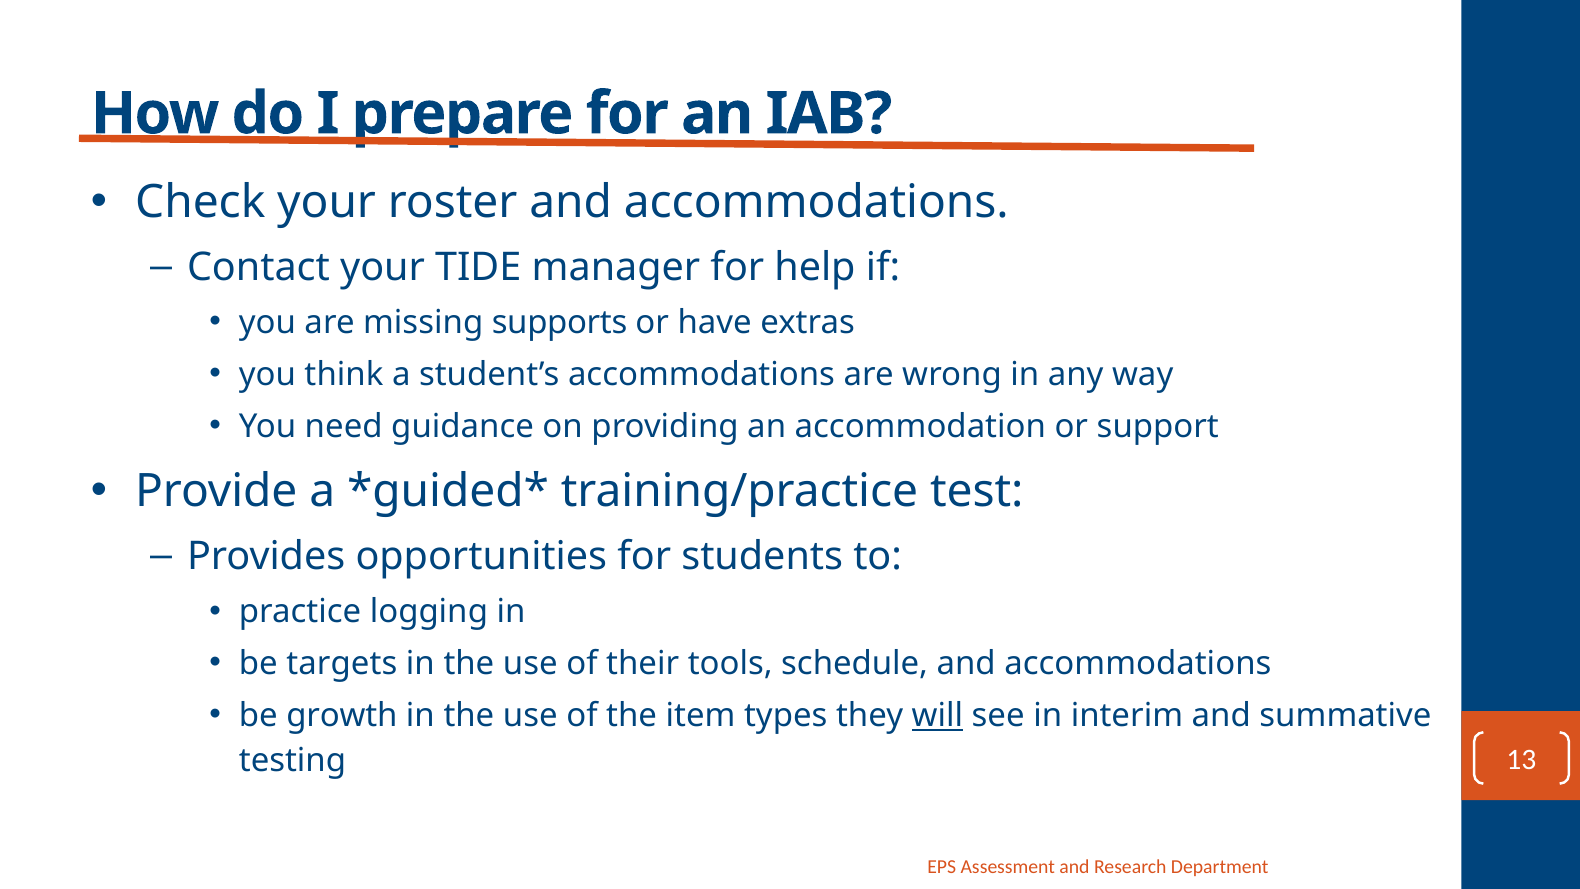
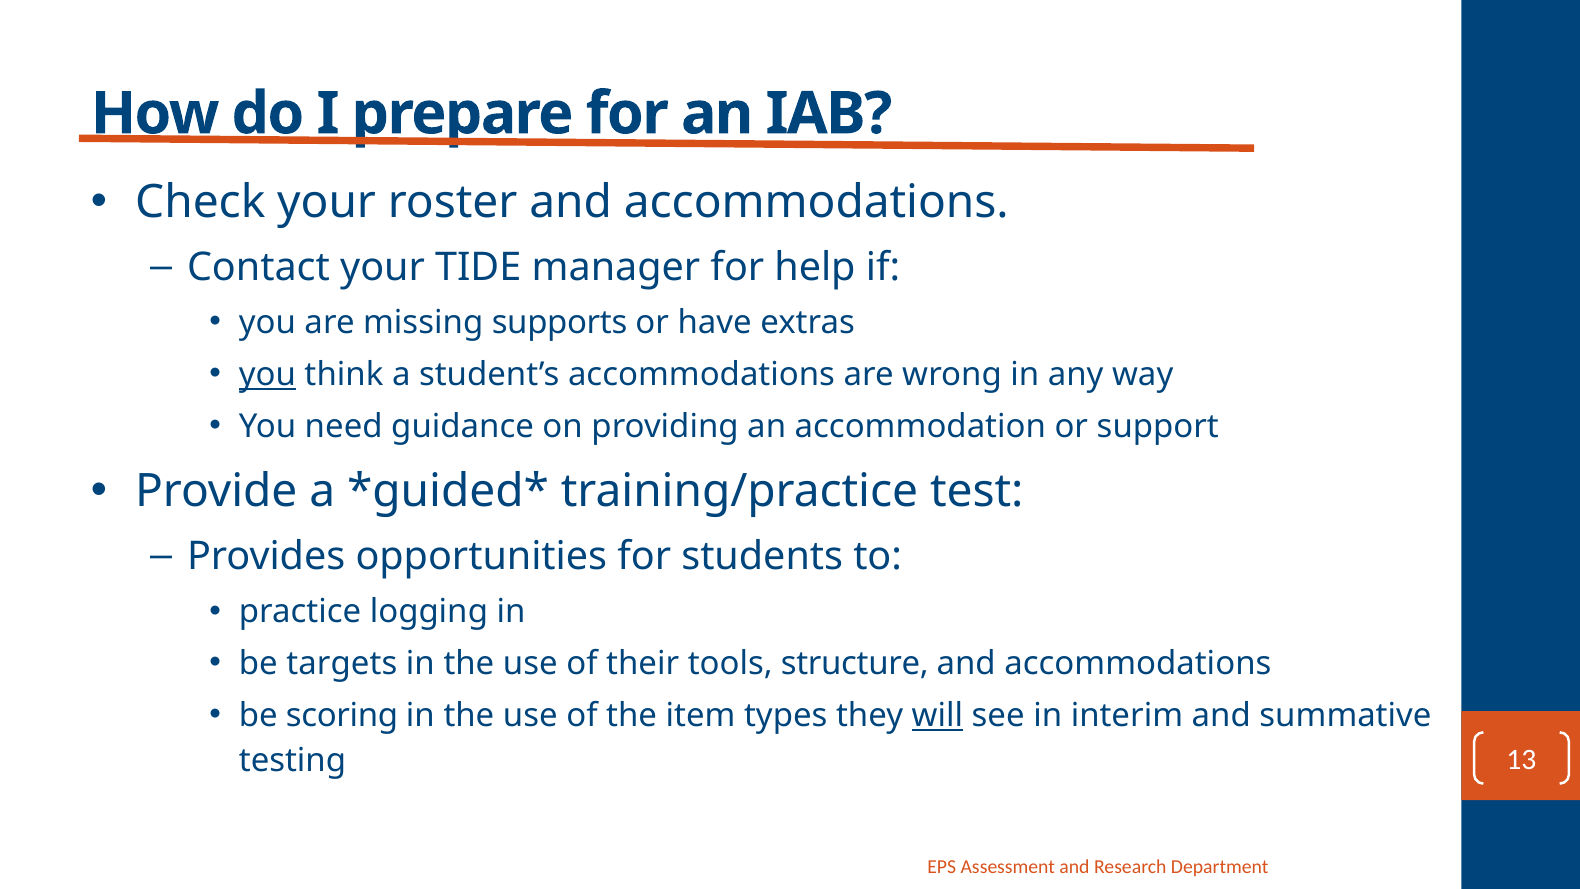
you at (267, 375) underline: none -> present
schedule: schedule -> structure
growth: growth -> scoring
